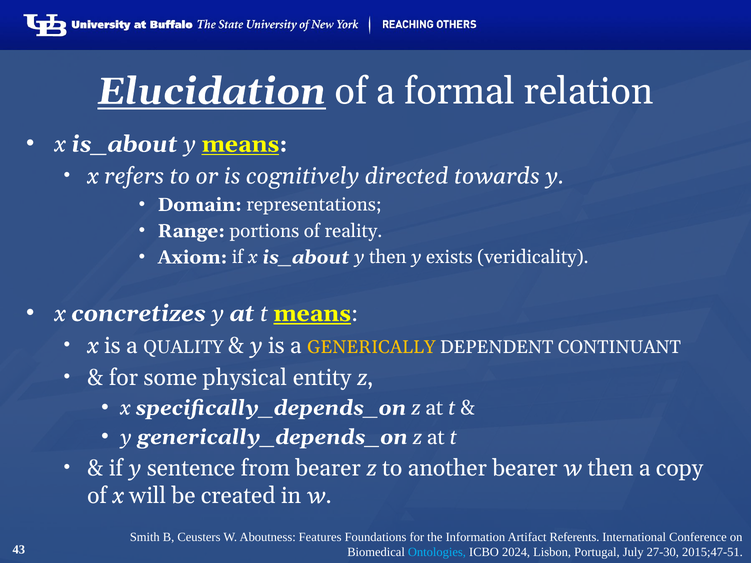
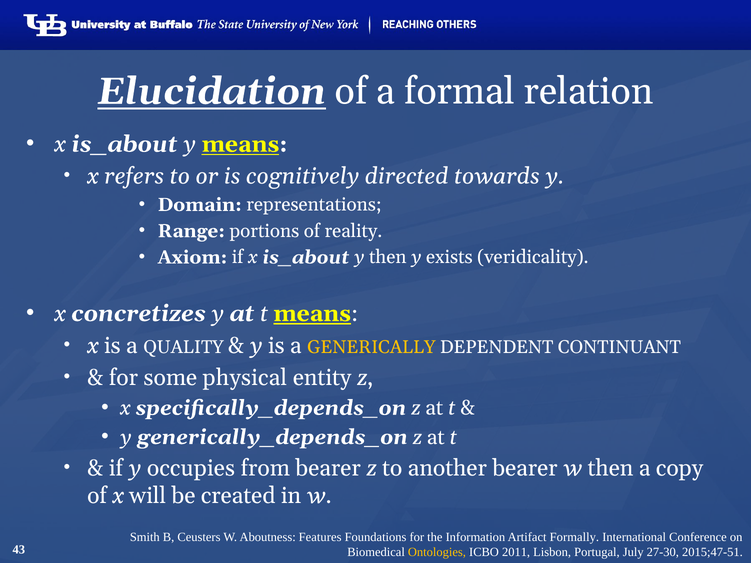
sentence: sentence -> occupies
Referents: Referents -> Formally
Ontologies colour: light blue -> yellow
2024: 2024 -> 2011
